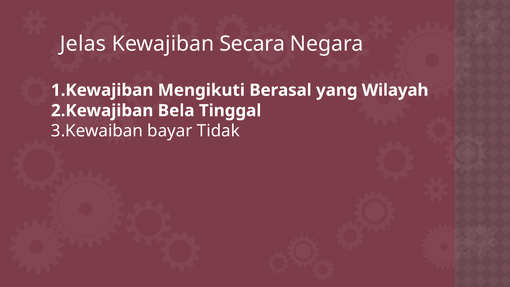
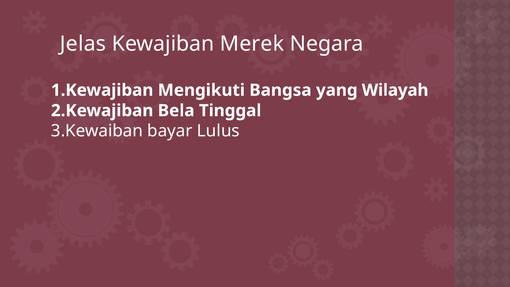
Secara: Secara -> Merek
Berasal: Berasal -> Bangsa
Tidak: Tidak -> Lulus
